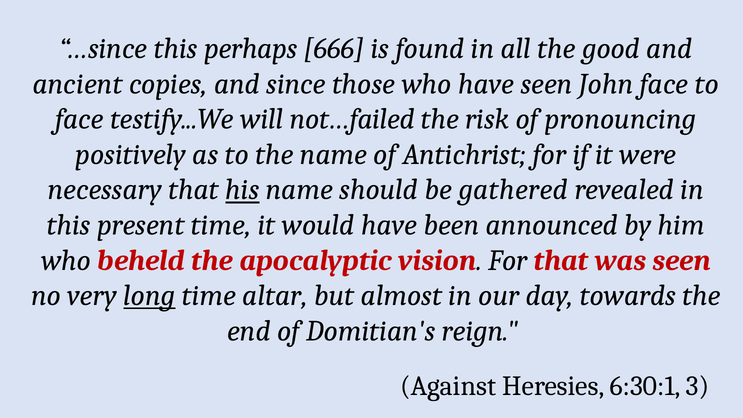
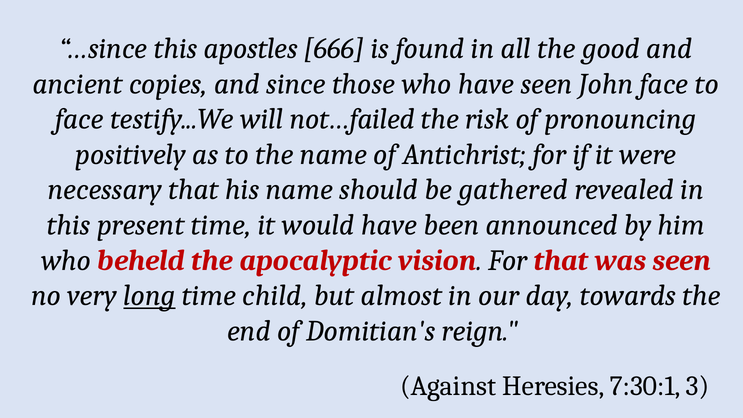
perhaps: perhaps -> apostles
his underline: present -> none
altar: altar -> child
6:30:1: 6:30:1 -> 7:30:1
